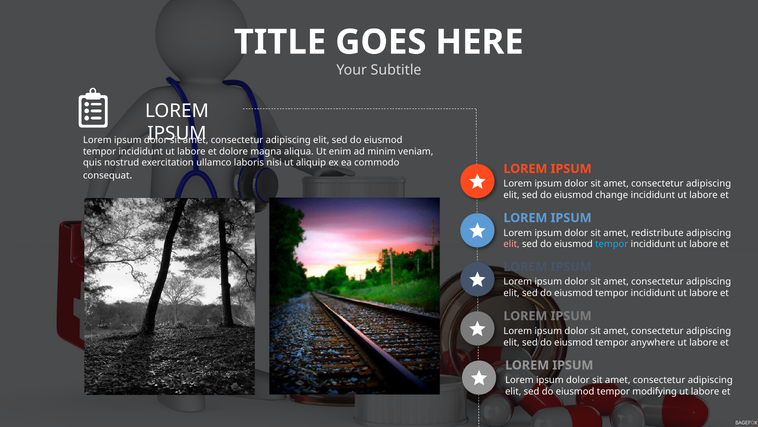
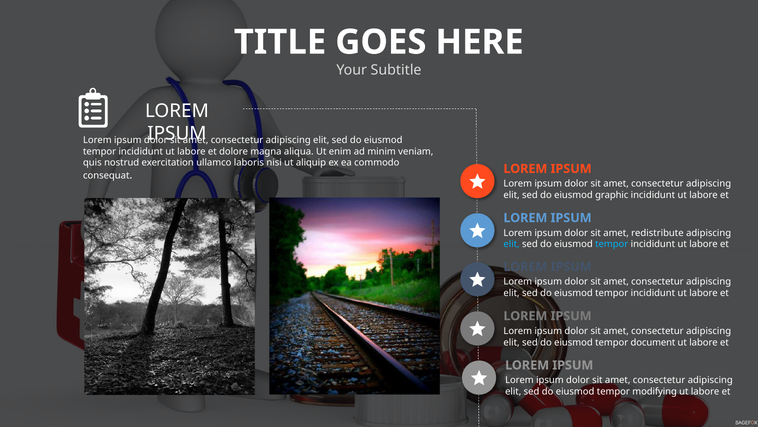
change: change -> graphic
elit at (512, 244) colour: pink -> light blue
anywhere: anywhere -> document
